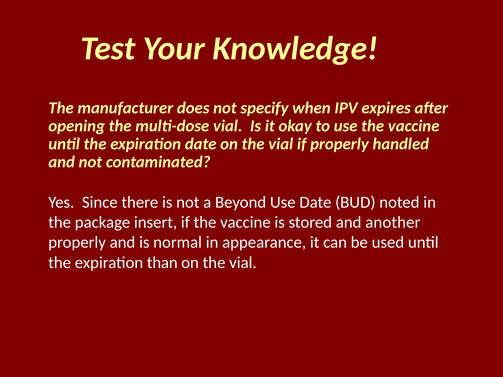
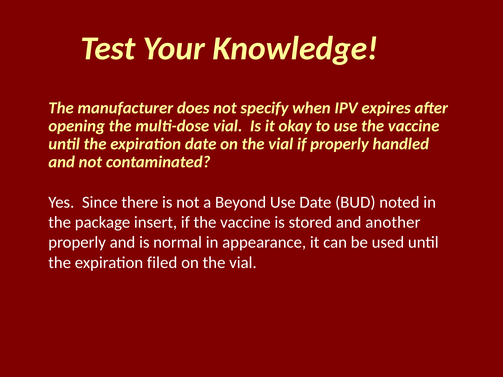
than: than -> filed
